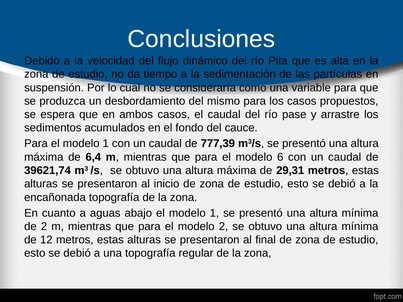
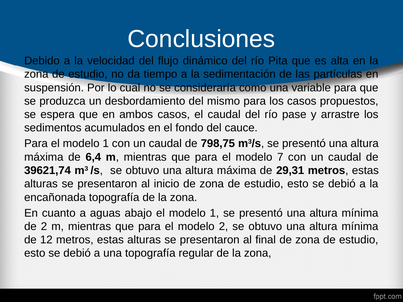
777,39: 777,39 -> 798,75
6: 6 -> 7
